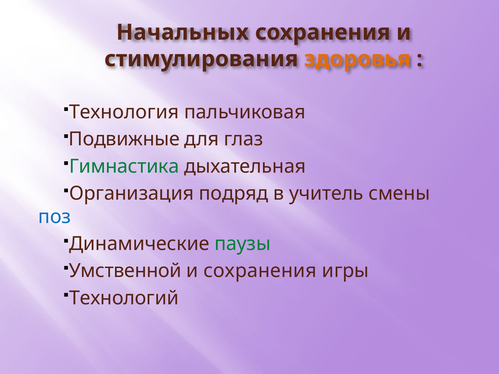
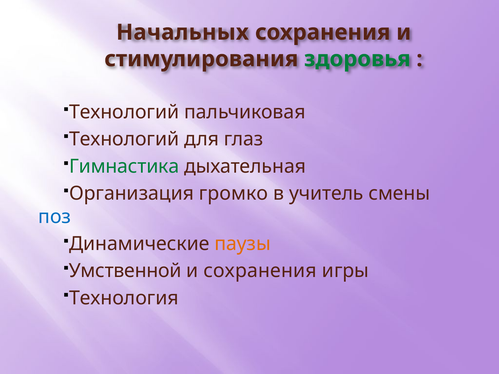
здоровья colour: orange -> green
Технология at (124, 112): Технология -> Технологий
Подвижные at (124, 139): Подвижные -> Технологий
подряд: подряд -> громко
паузы colour: green -> orange
Технологий: Технологий -> Технология
